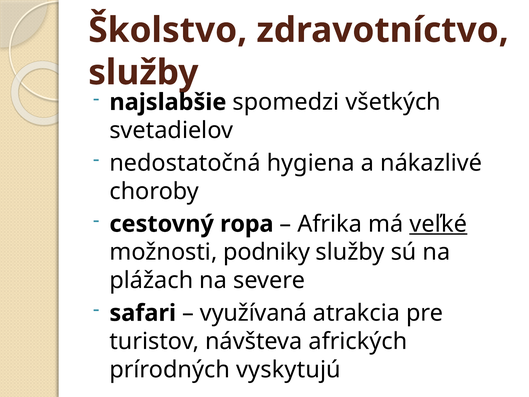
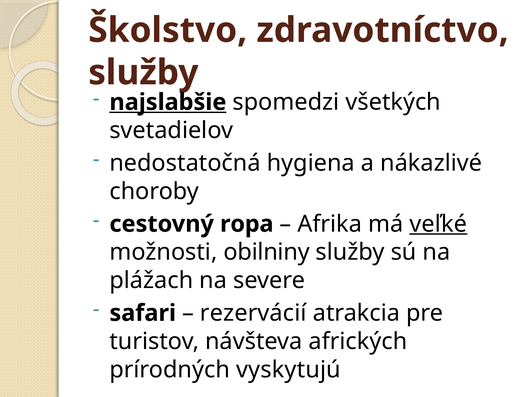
najslabšie underline: none -> present
podniky: podniky -> obilniny
využívaná: využívaná -> rezervácií
